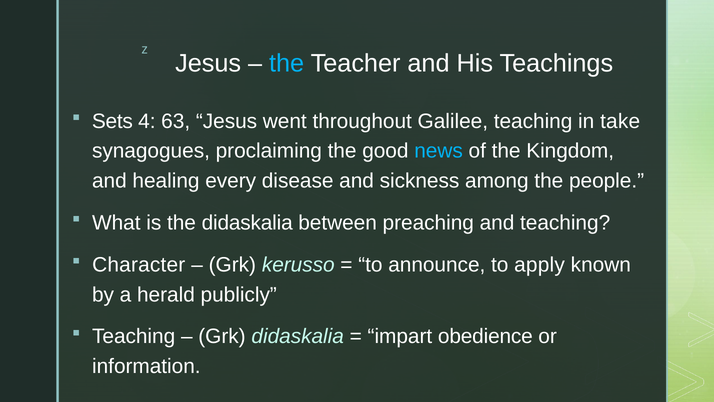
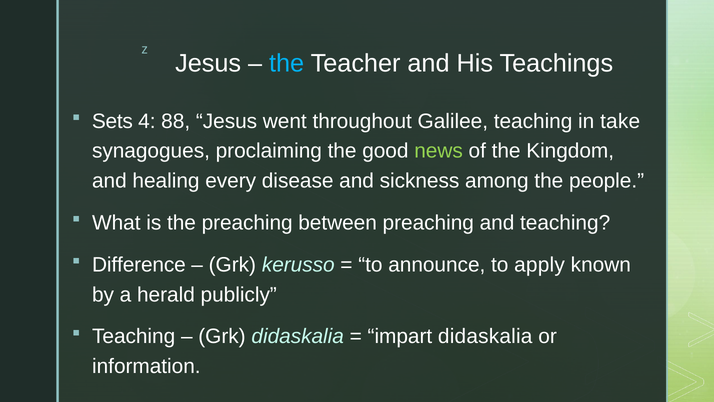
63: 63 -> 88
news colour: light blue -> light green
the didaskalia: didaskalia -> preaching
Character: Character -> Difference
impart obedience: obedience -> didaskalia
